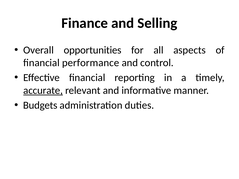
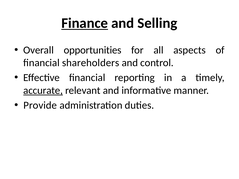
Finance underline: none -> present
performance: performance -> shareholders
Budgets: Budgets -> Provide
